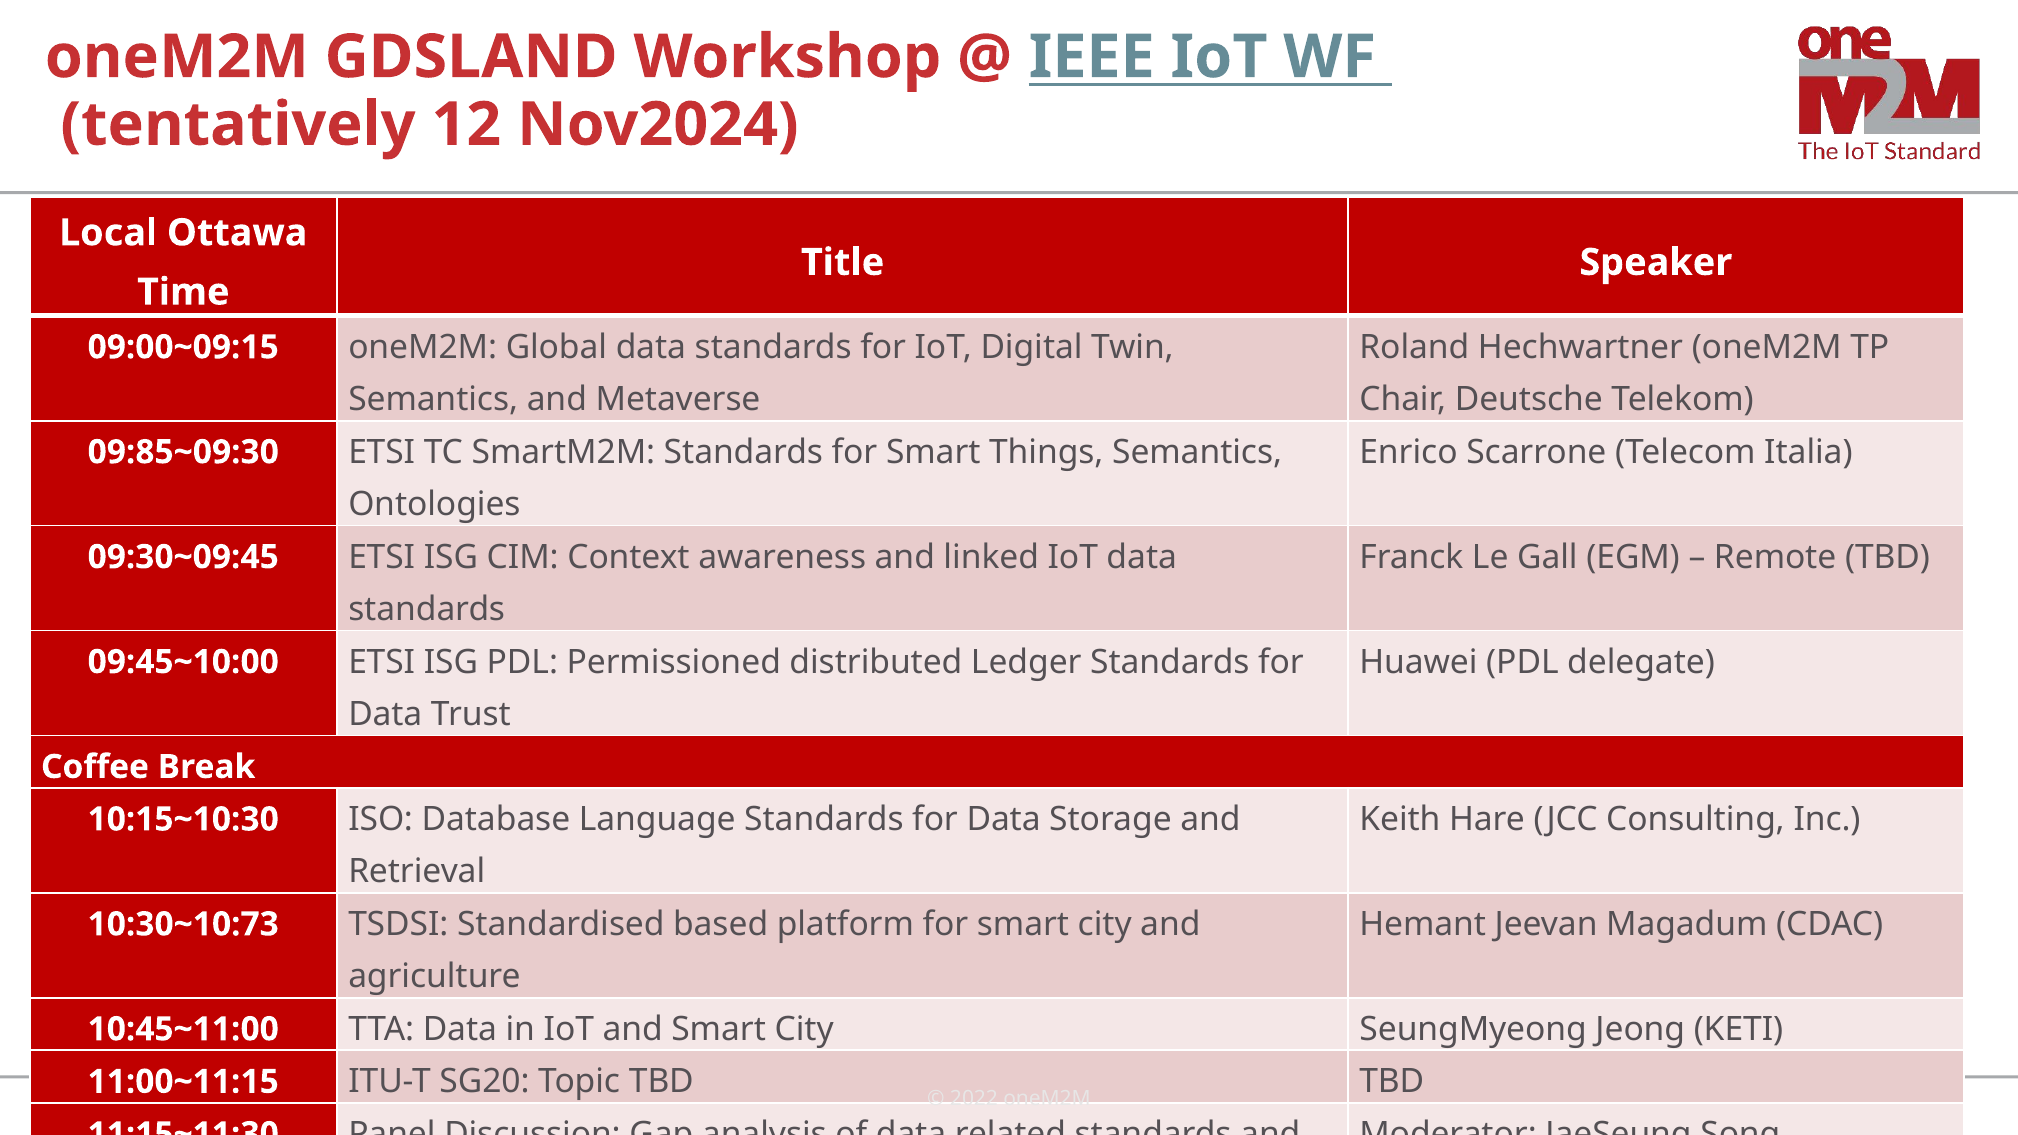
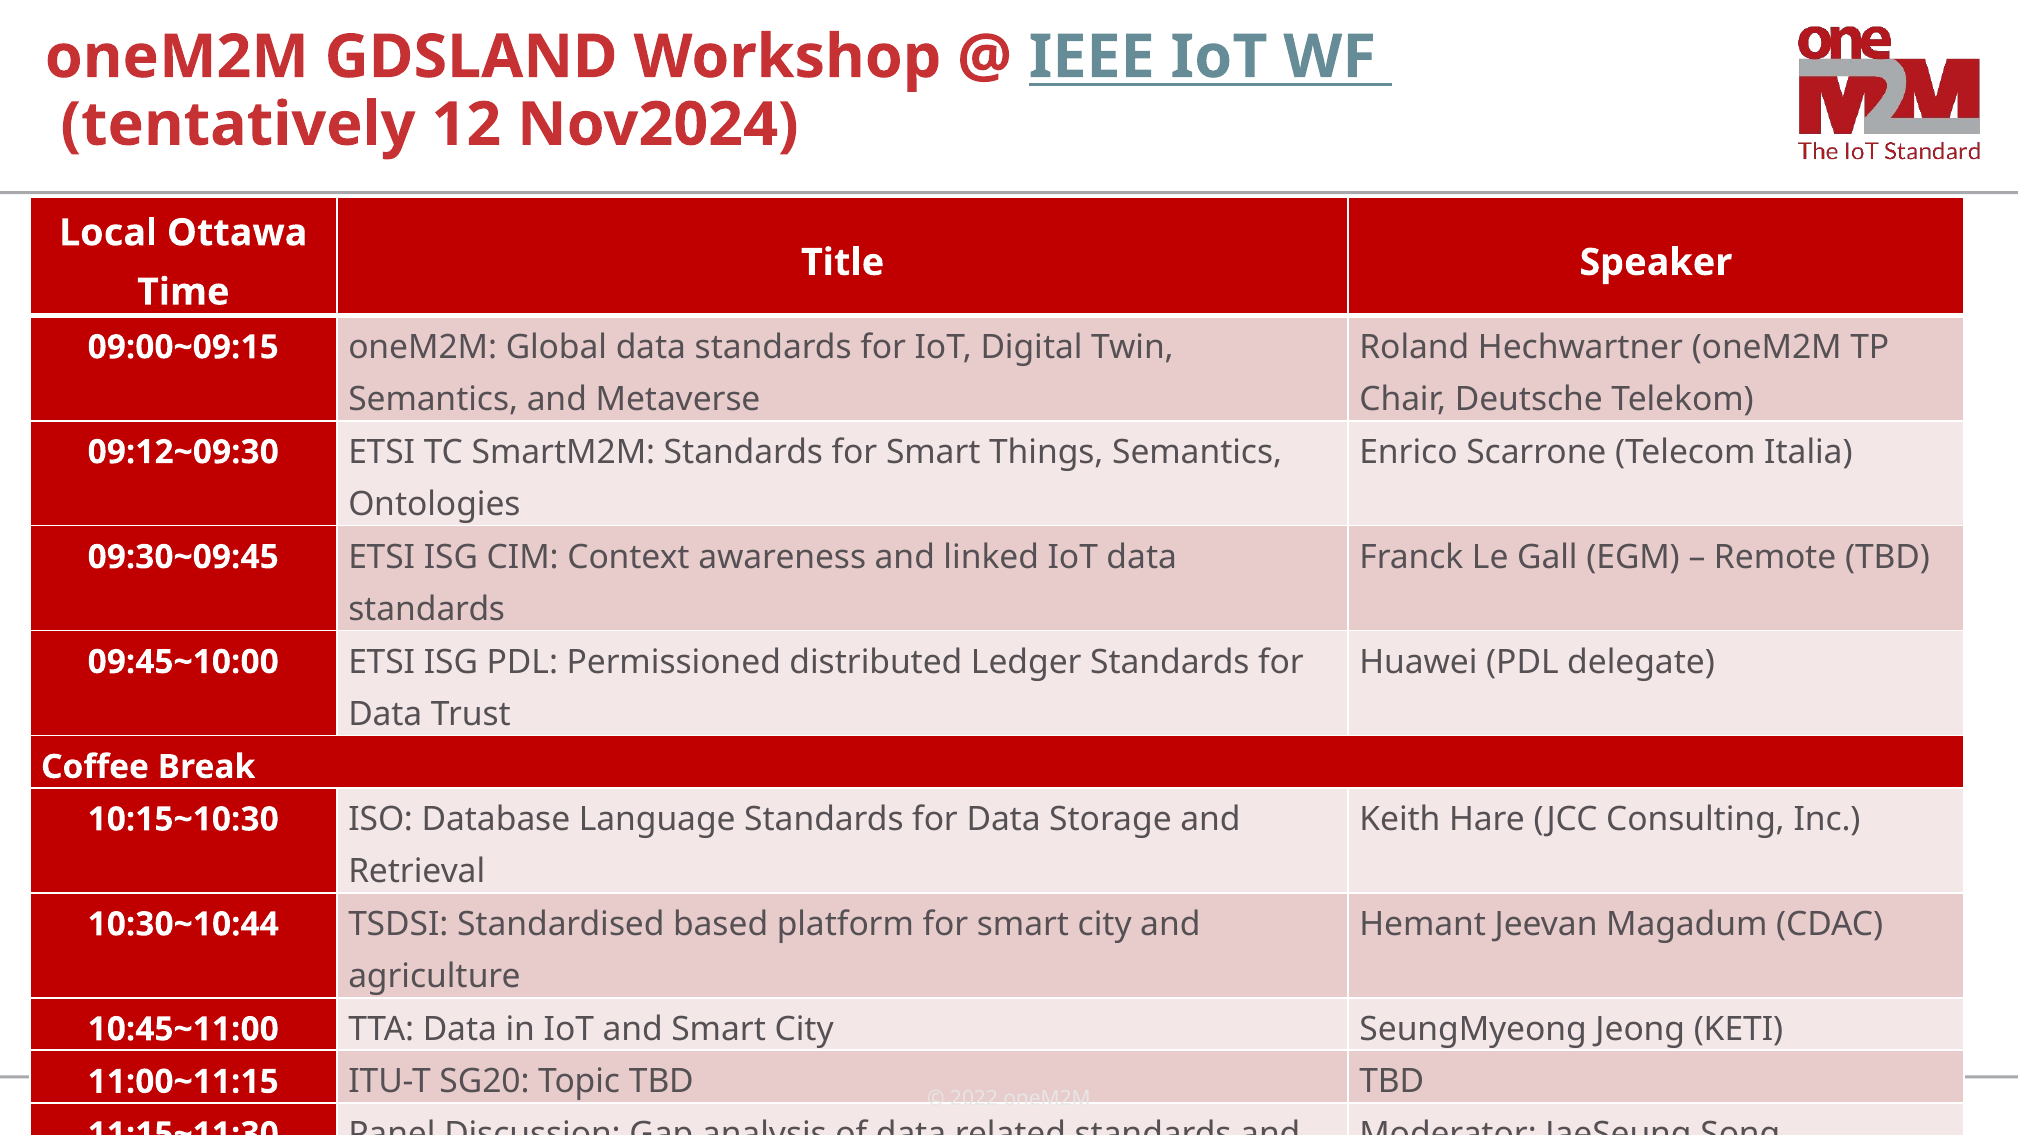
09:85~09:30: 09:85~09:30 -> 09:12~09:30
10:30~10:73: 10:30~10:73 -> 10:30~10:44
